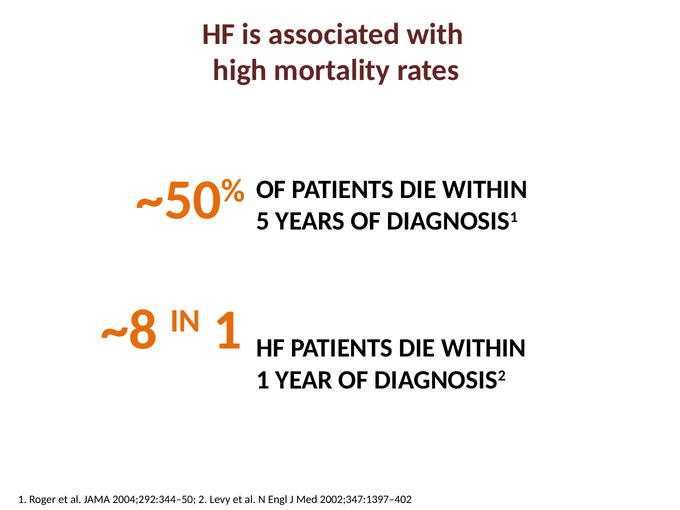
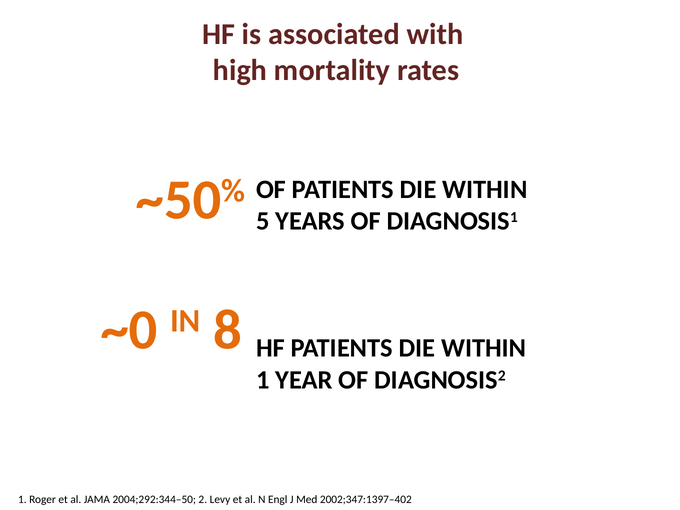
~8: ~8 -> ~0
IN 1: 1 -> 8
